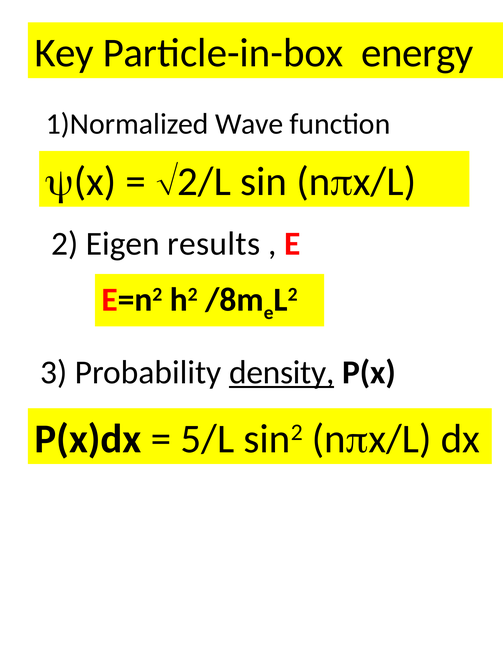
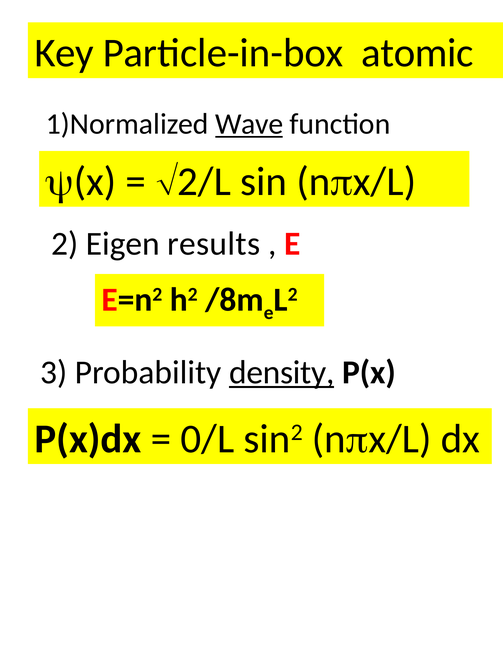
energy: energy -> atomic
Wave underline: none -> present
5/L: 5/L -> 0/L
